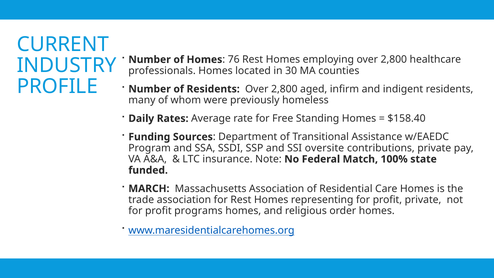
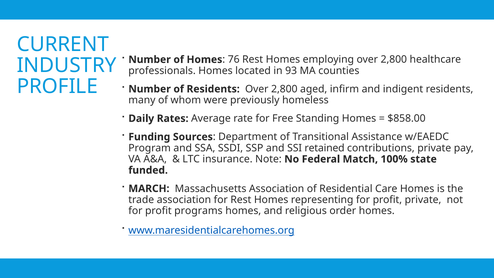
30: 30 -> 93
$158.40: $158.40 -> $858.00
oversite: oversite -> retained
